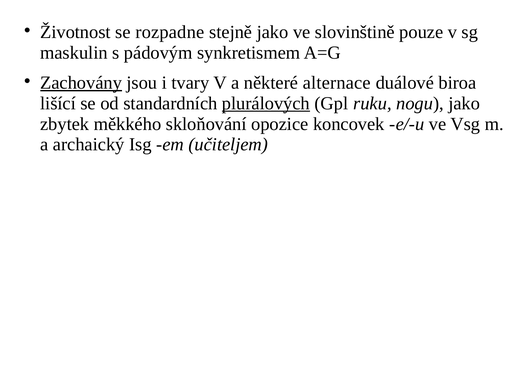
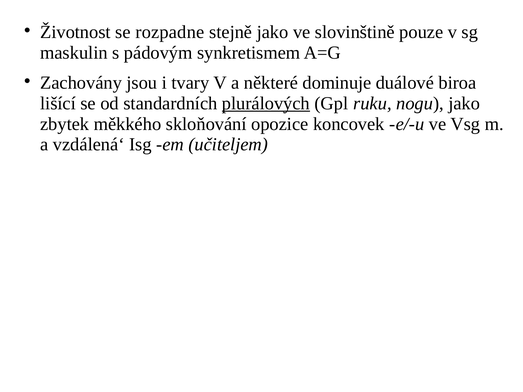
Zachovány underline: present -> none
alternace: alternace -> dominuje
archaický: archaický -> vzdálenáʻ
